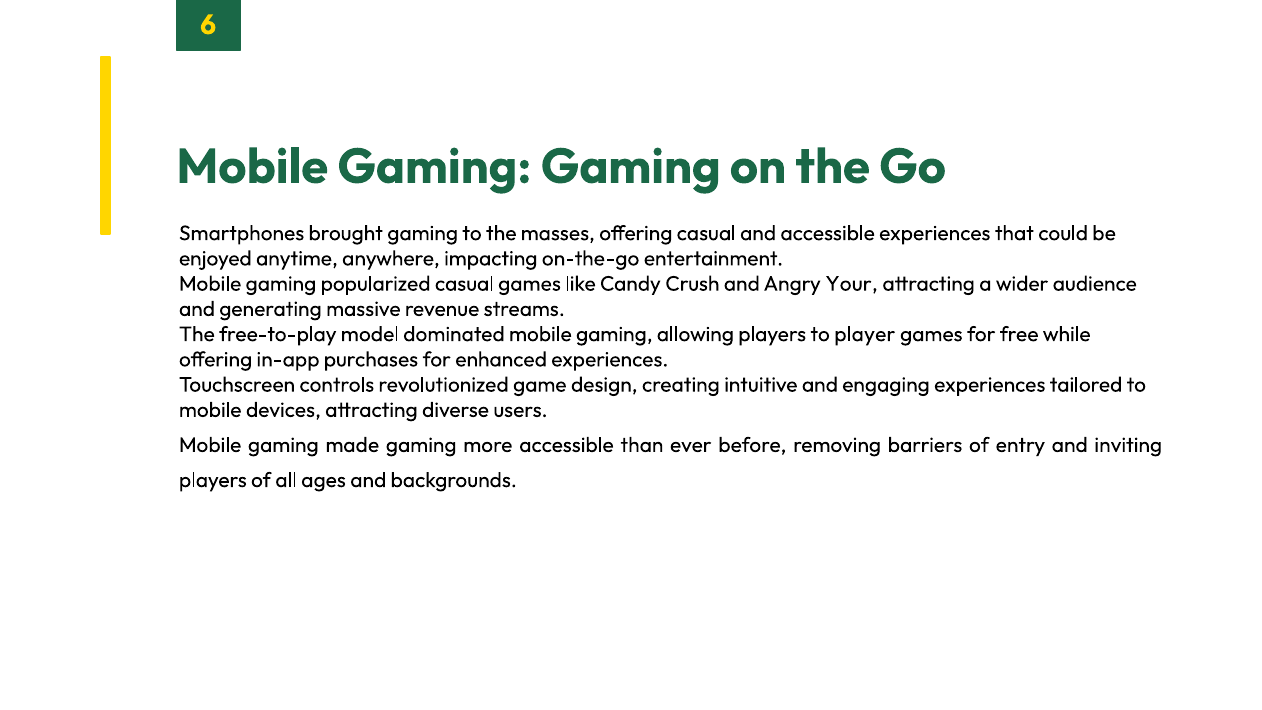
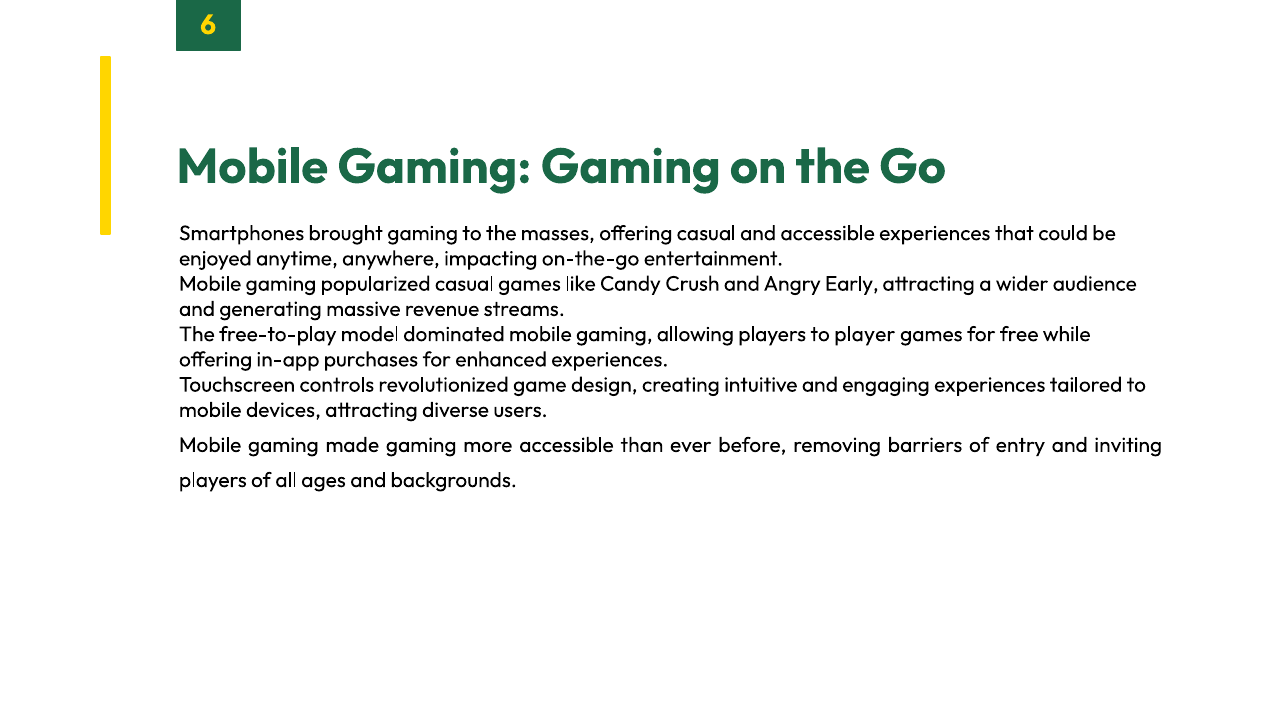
Your: Your -> Early
